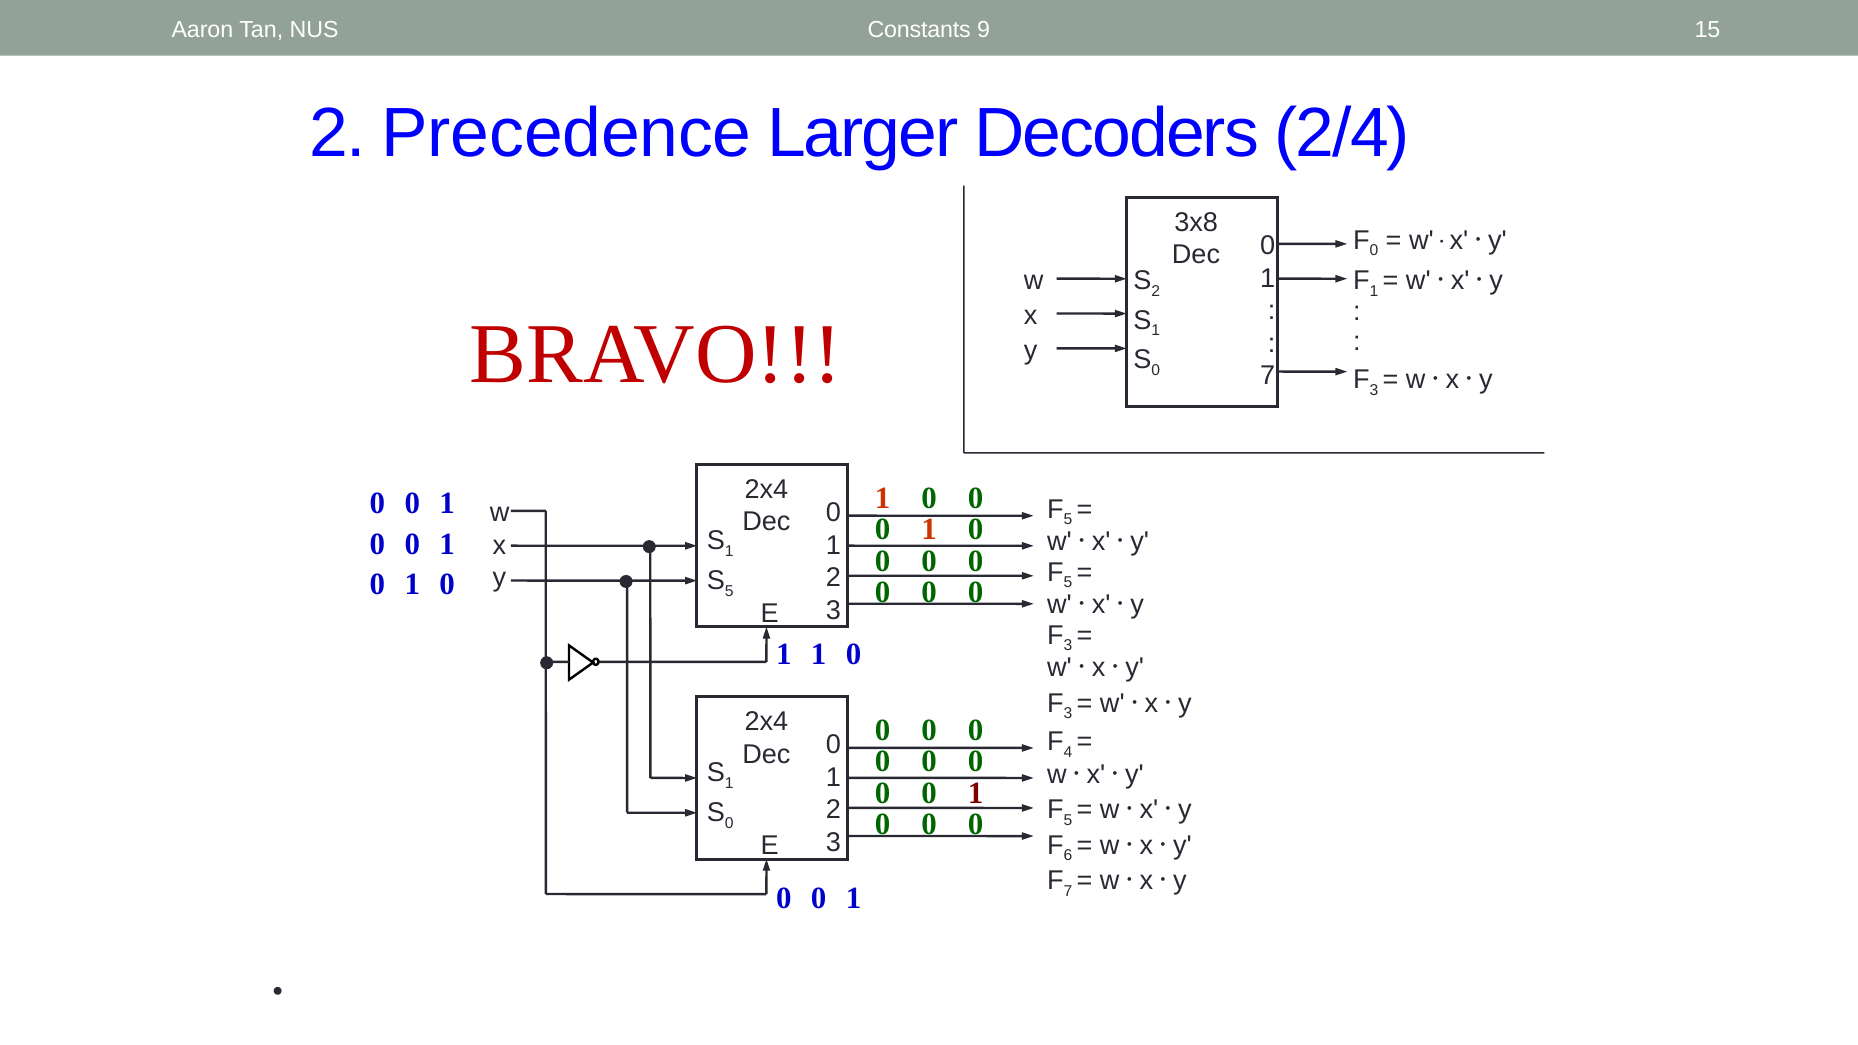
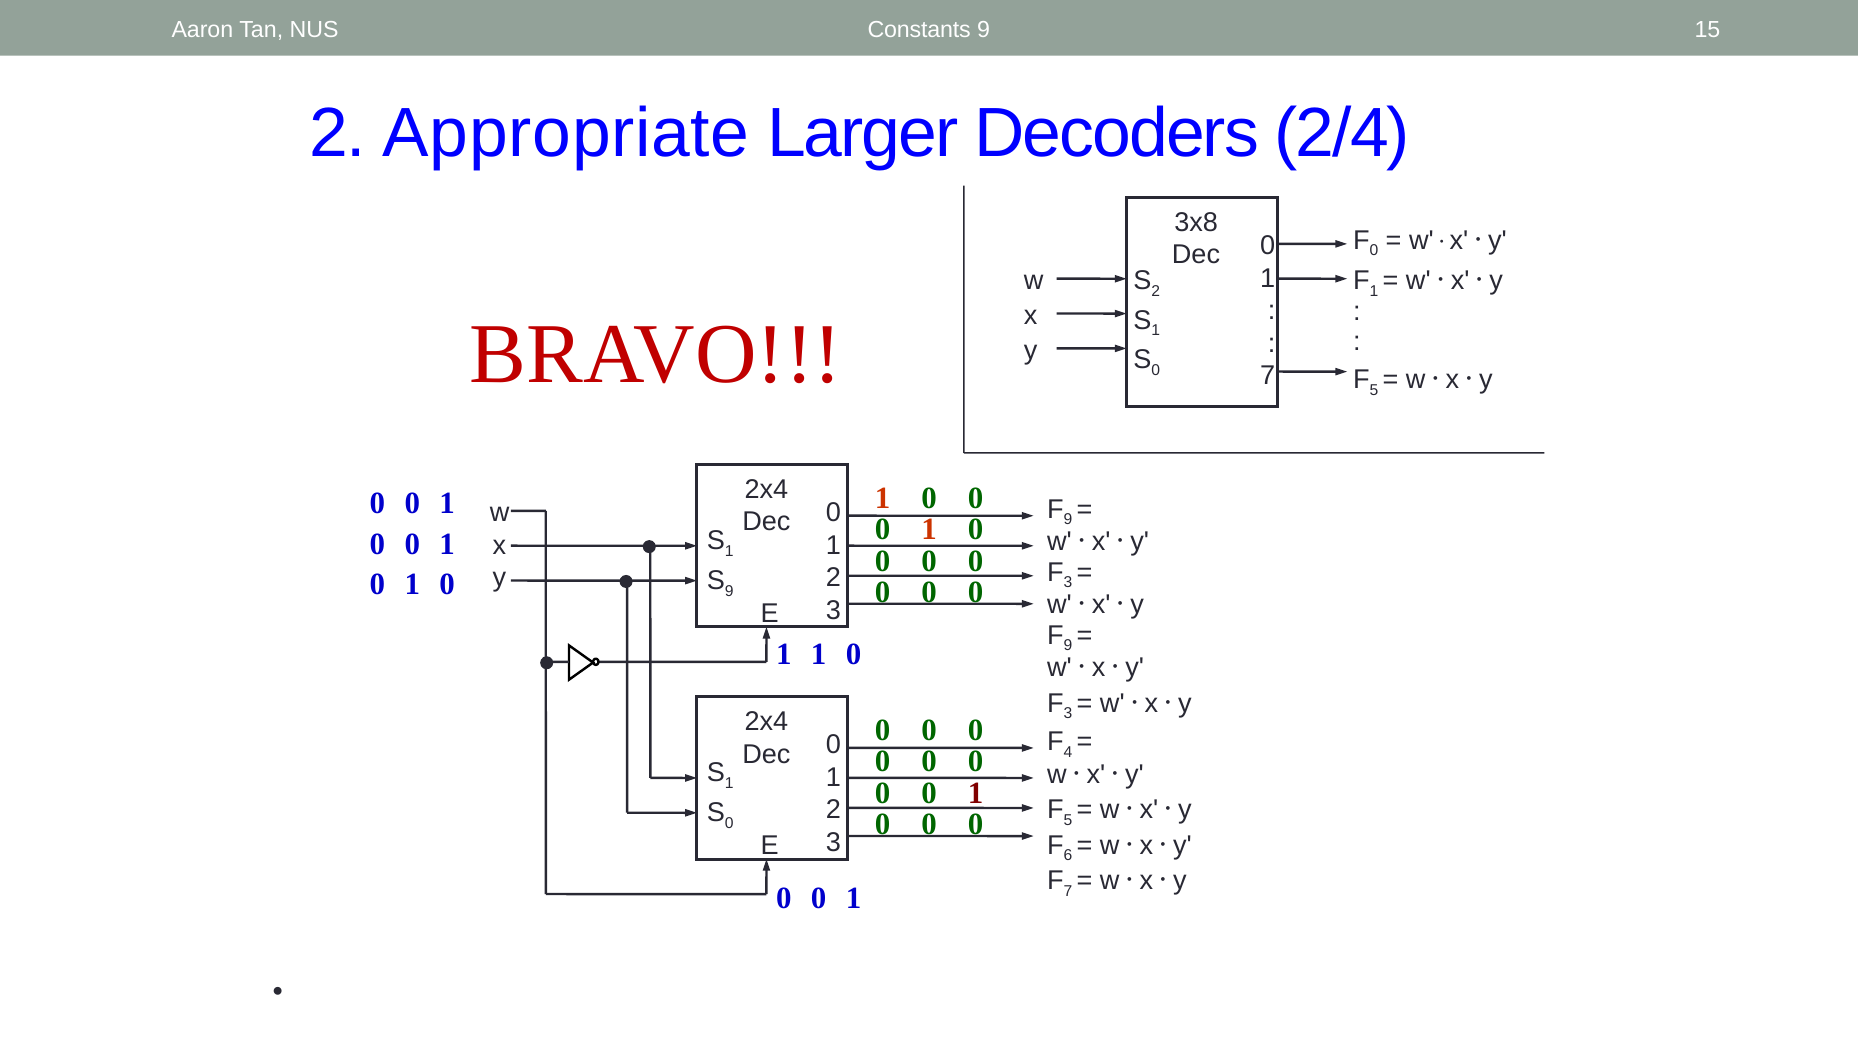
Precedence: Precedence -> Appropriate
3 at (1374, 390): 3 -> 5
5 at (1068, 520): 5 -> 9
5 at (1068, 583): 5 -> 3
5 at (729, 591): 5 -> 9
3 at (1068, 646): 3 -> 9
